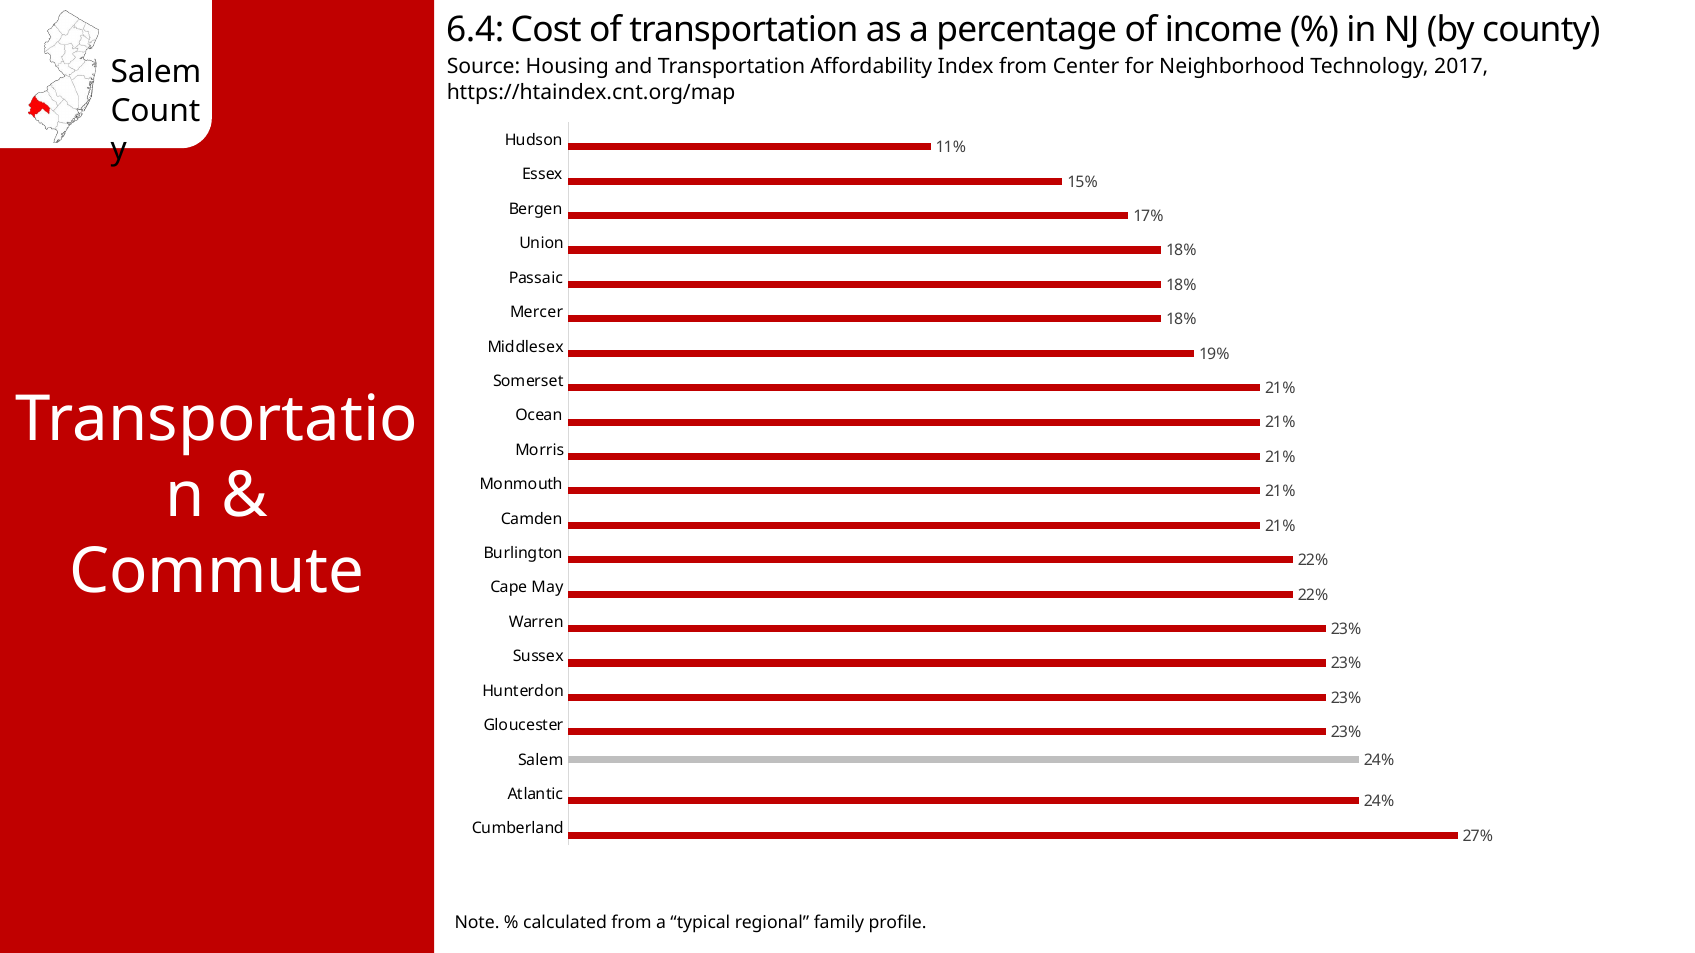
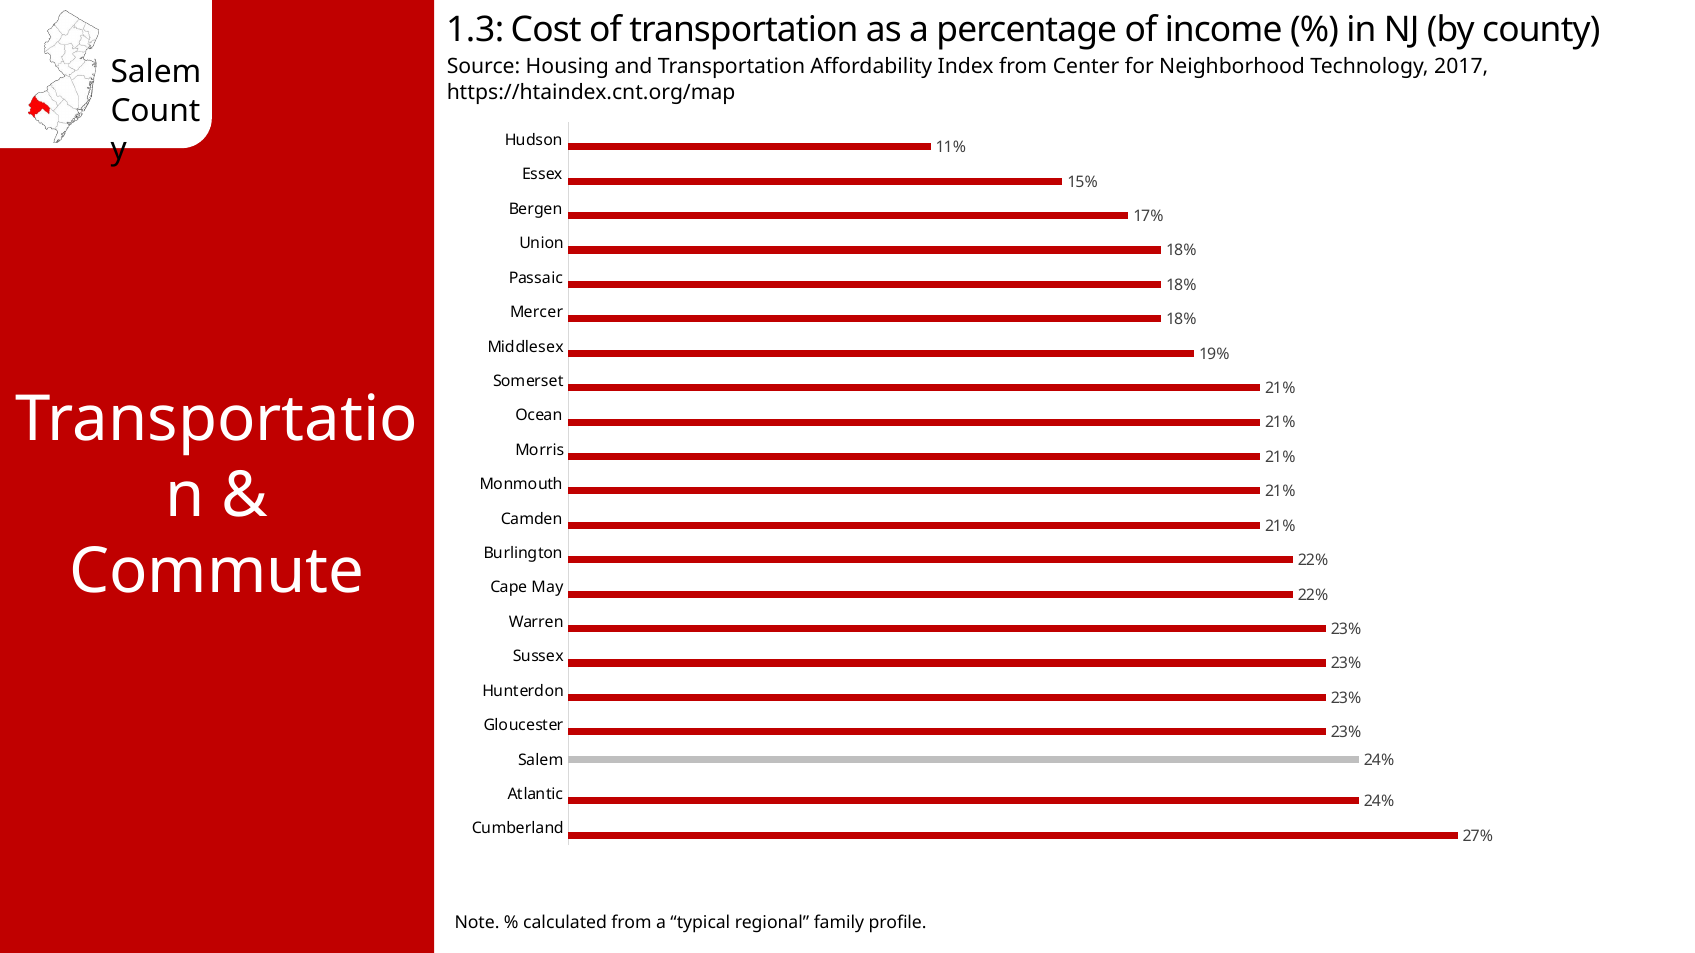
6.4: 6.4 -> 1.3
